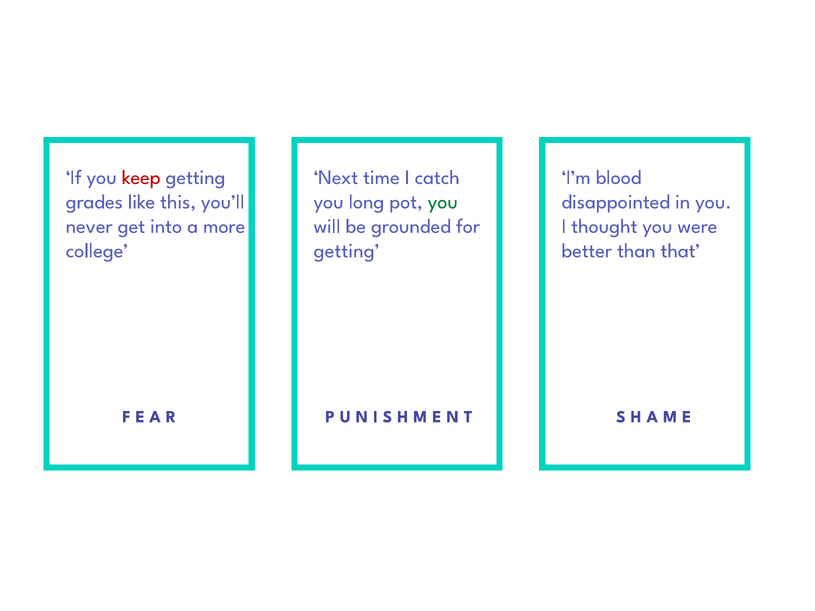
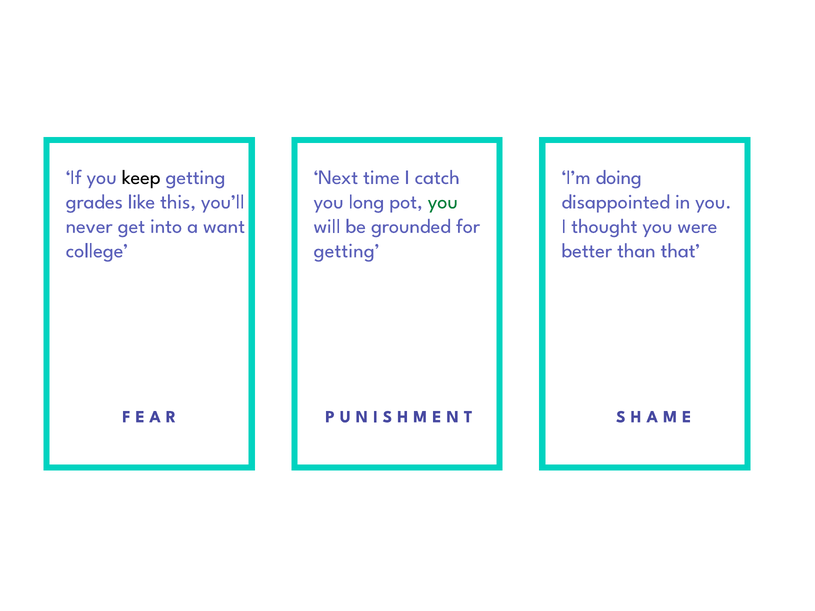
keep colour: red -> black
blood: blood -> doing
more: more -> want
